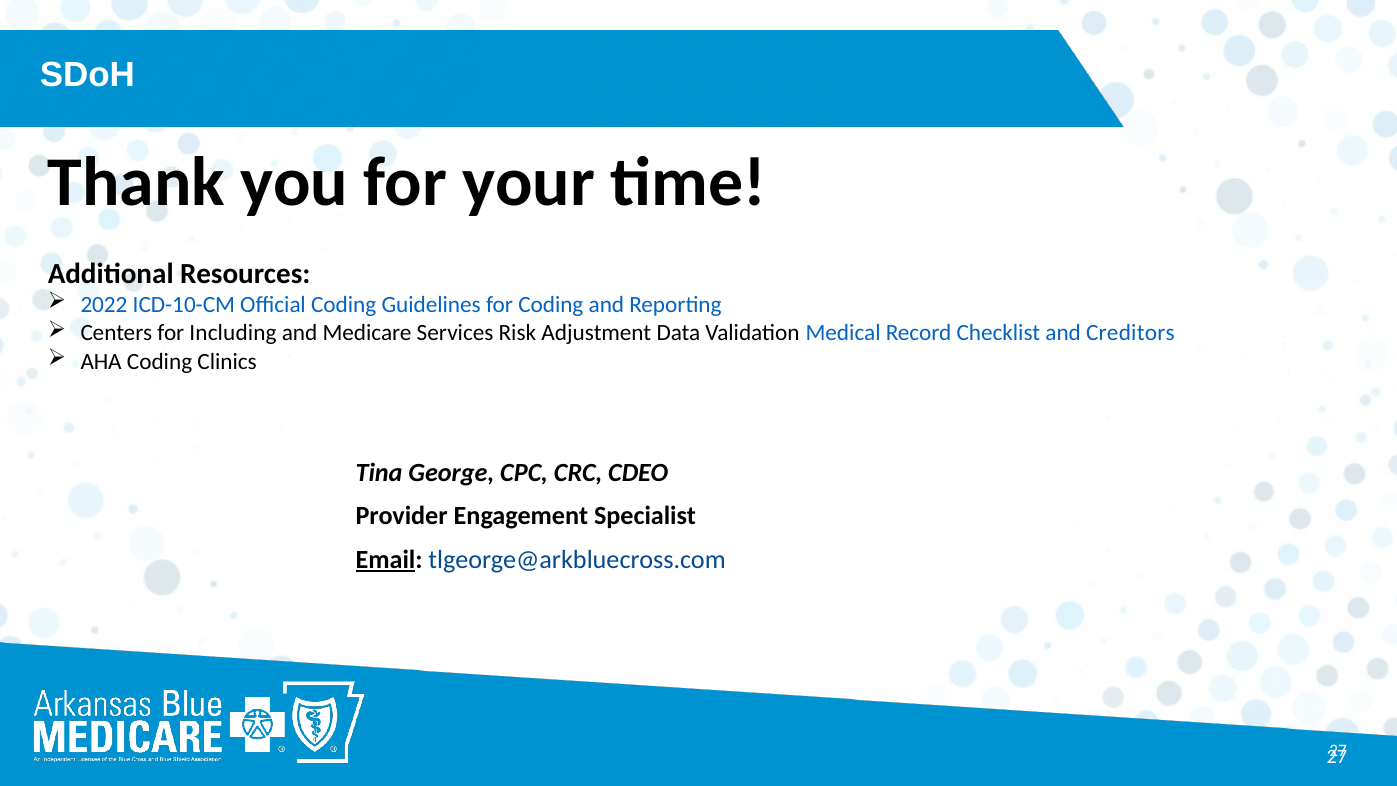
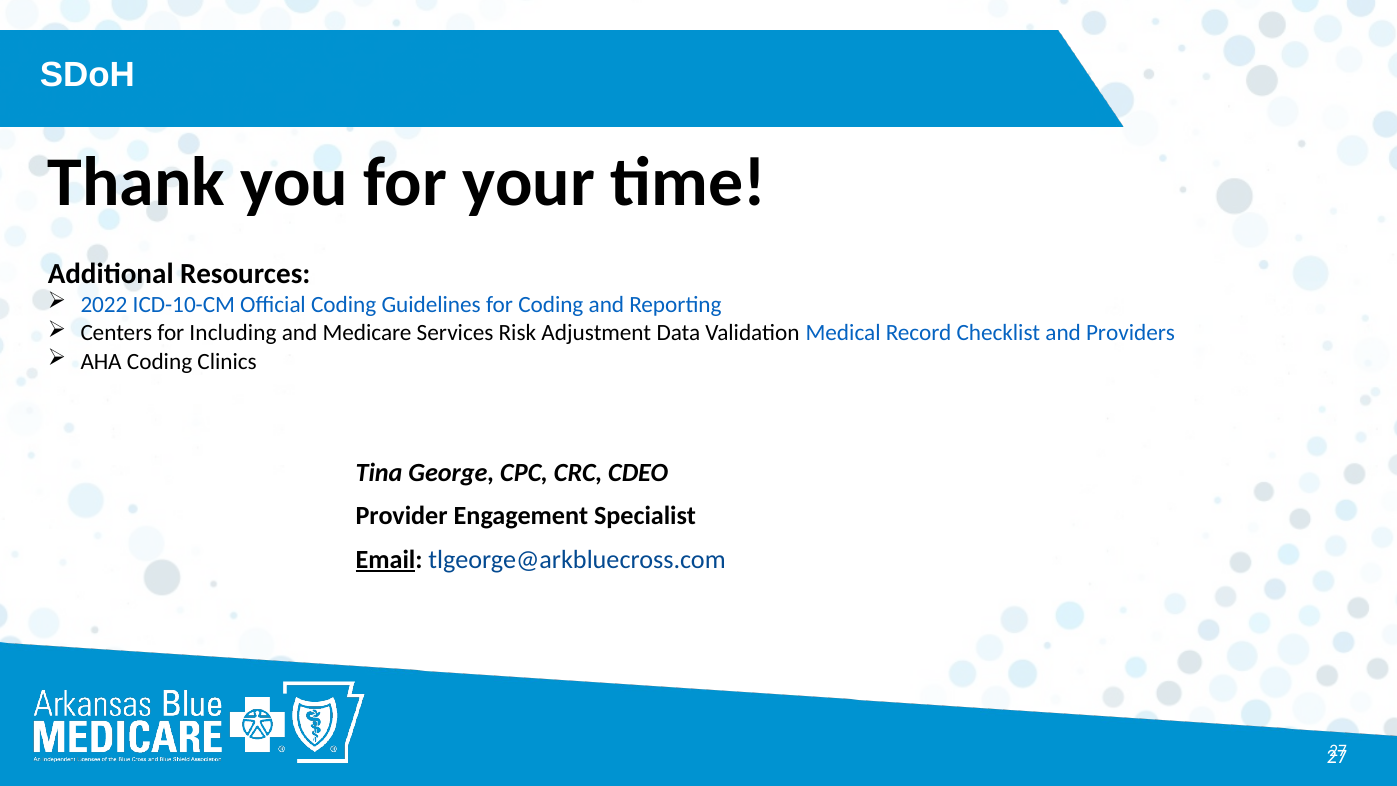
Creditors: Creditors -> Providers
